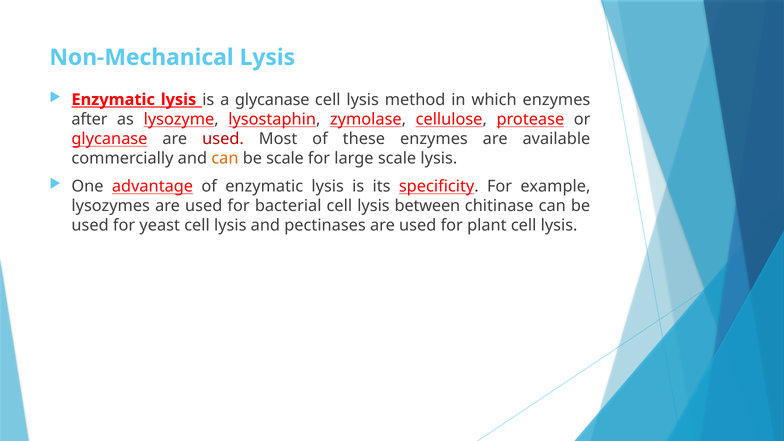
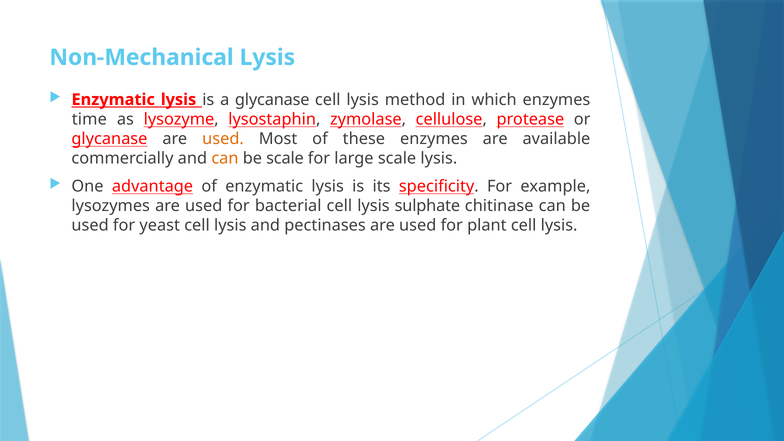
after: after -> time
used at (223, 139) colour: red -> orange
between: between -> sulphate
